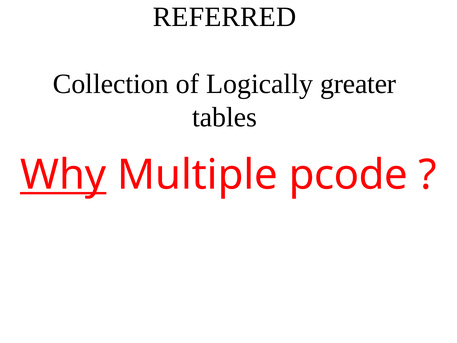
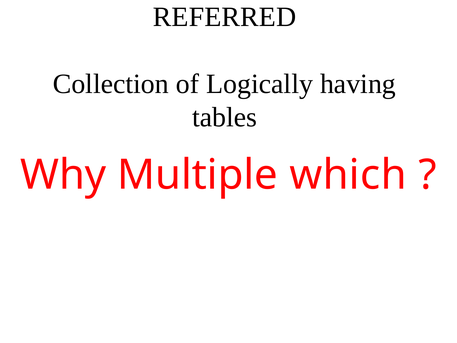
greater: greater -> having
Why underline: present -> none
pcode: pcode -> which
